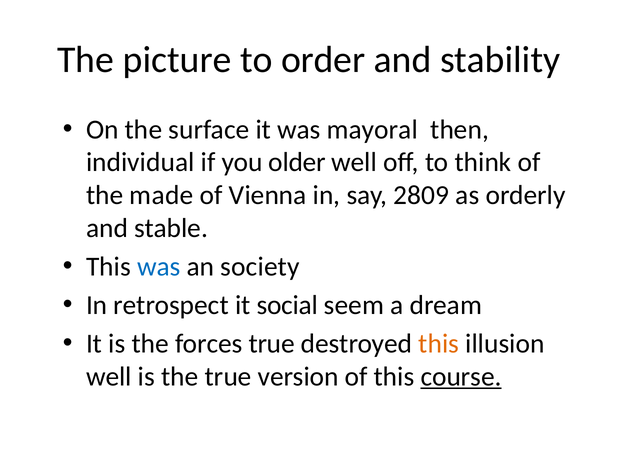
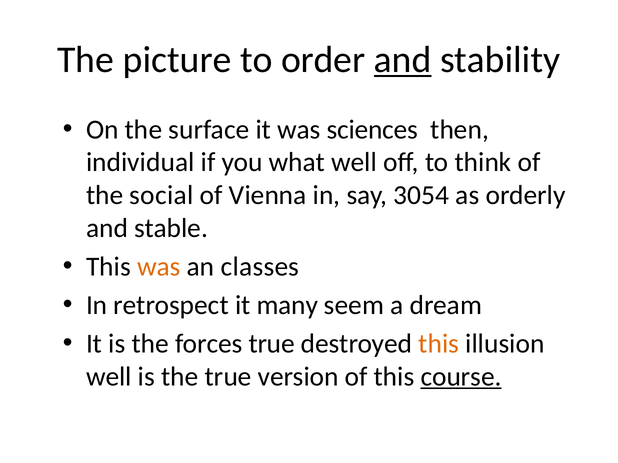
and at (403, 60) underline: none -> present
mayoral: mayoral -> sciences
older: older -> what
made: made -> social
2809: 2809 -> 3054
was at (159, 267) colour: blue -> orange
society: society -> classes
social: social -> many
